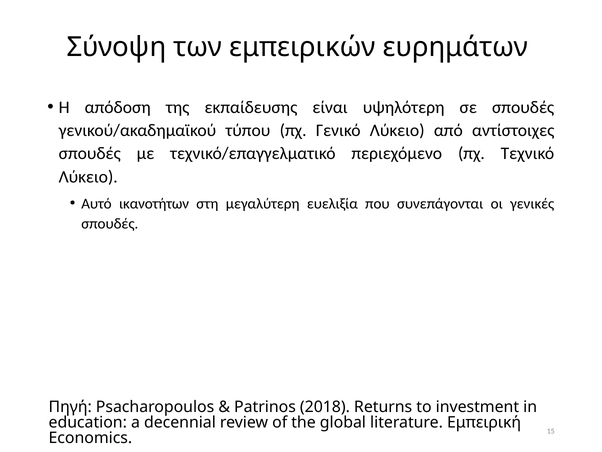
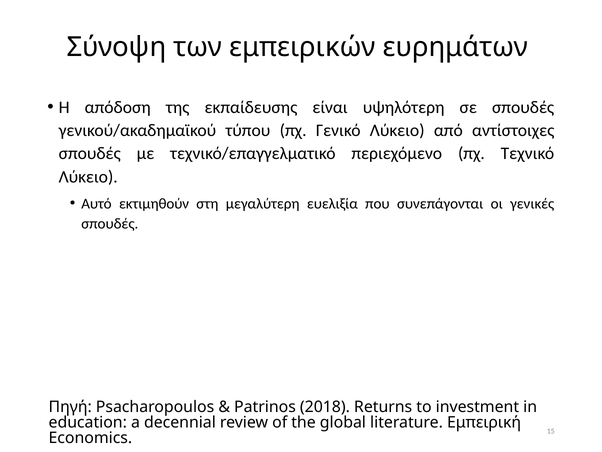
ικανοτήτων: ικανοτήτων -> εκτιμηθούν
